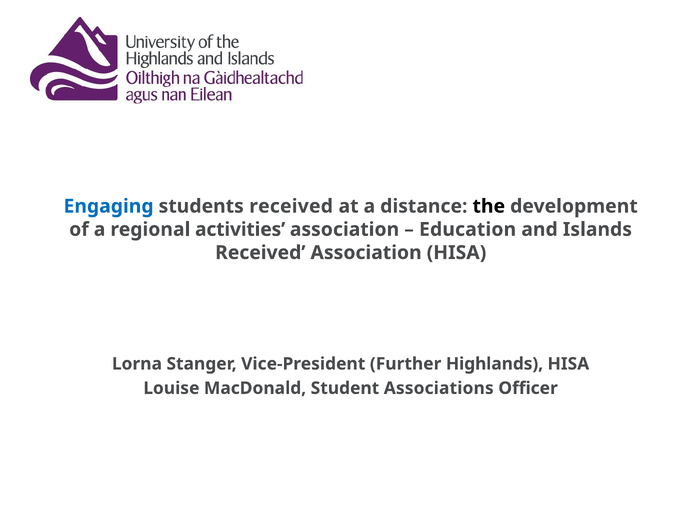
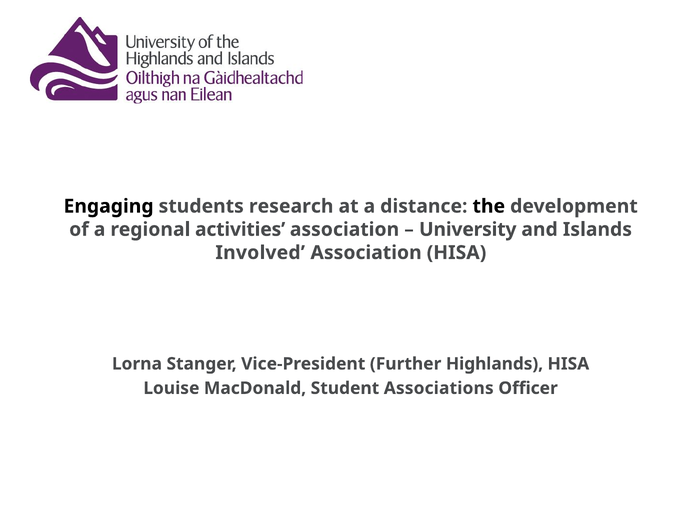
Engaging colour: blue -> black
students received: received -> research
Education: Education -> University
Received at (260, 253): Received -> Involved
